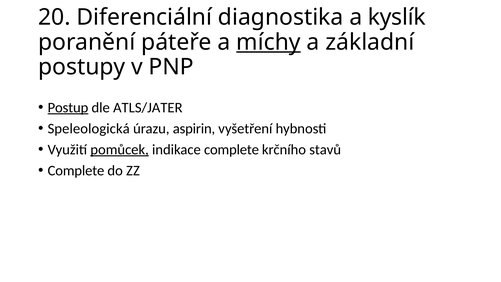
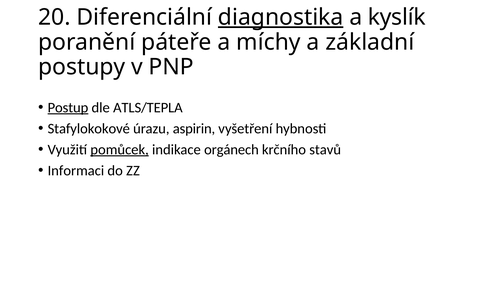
diagnostika underline: none -> present
míchy underline: present -> none
ATLS/JATER: ATLS/JATER -> ATLS/TEPLA
Speleologická: Speleologická -> Stafylokokové
indikace complete: complete -> orgánech
Complete at (76, 170): Complete -> Informaci
